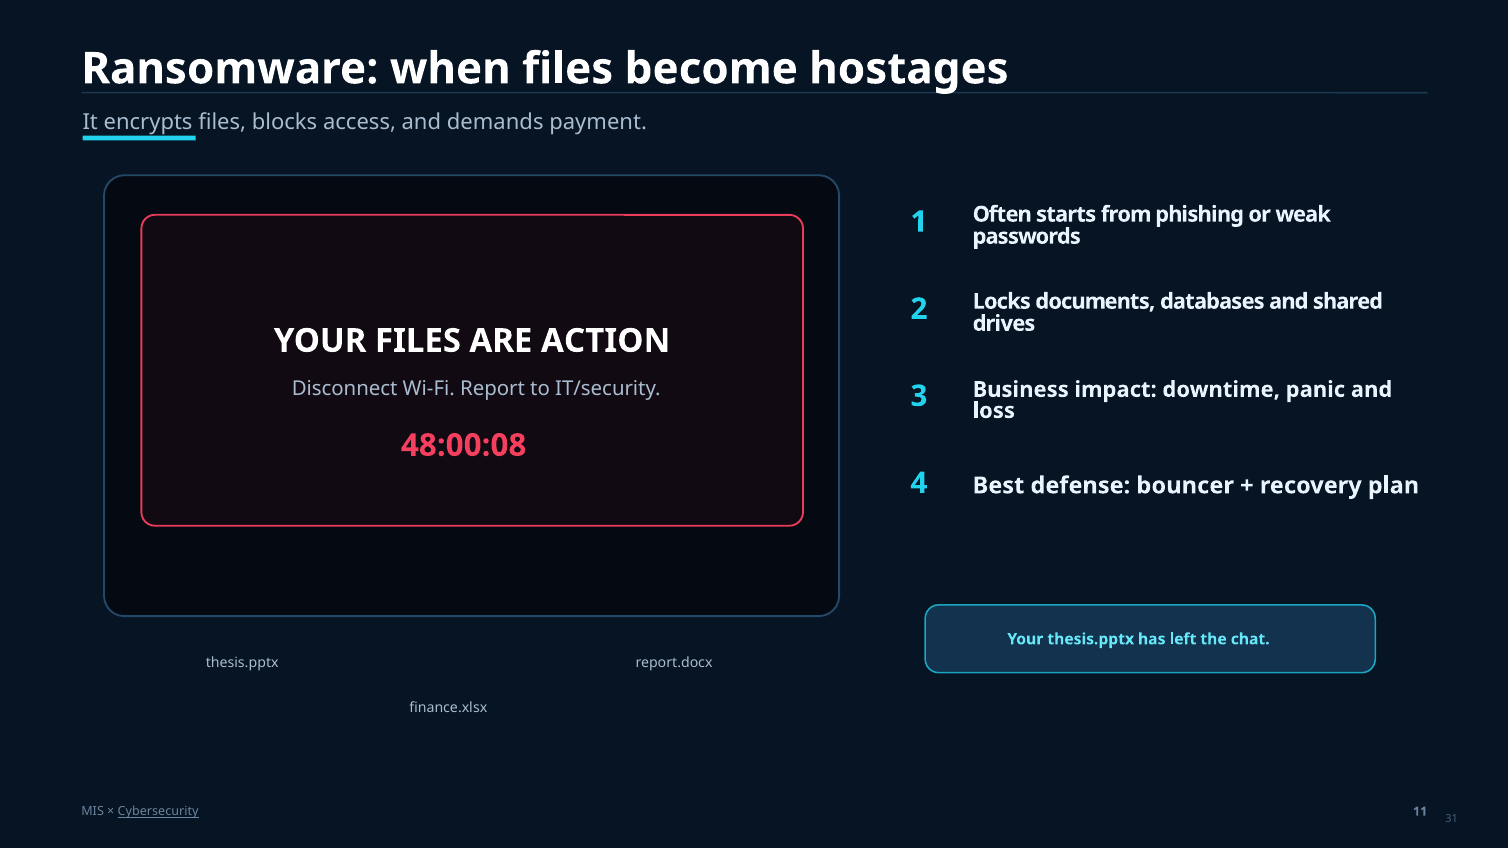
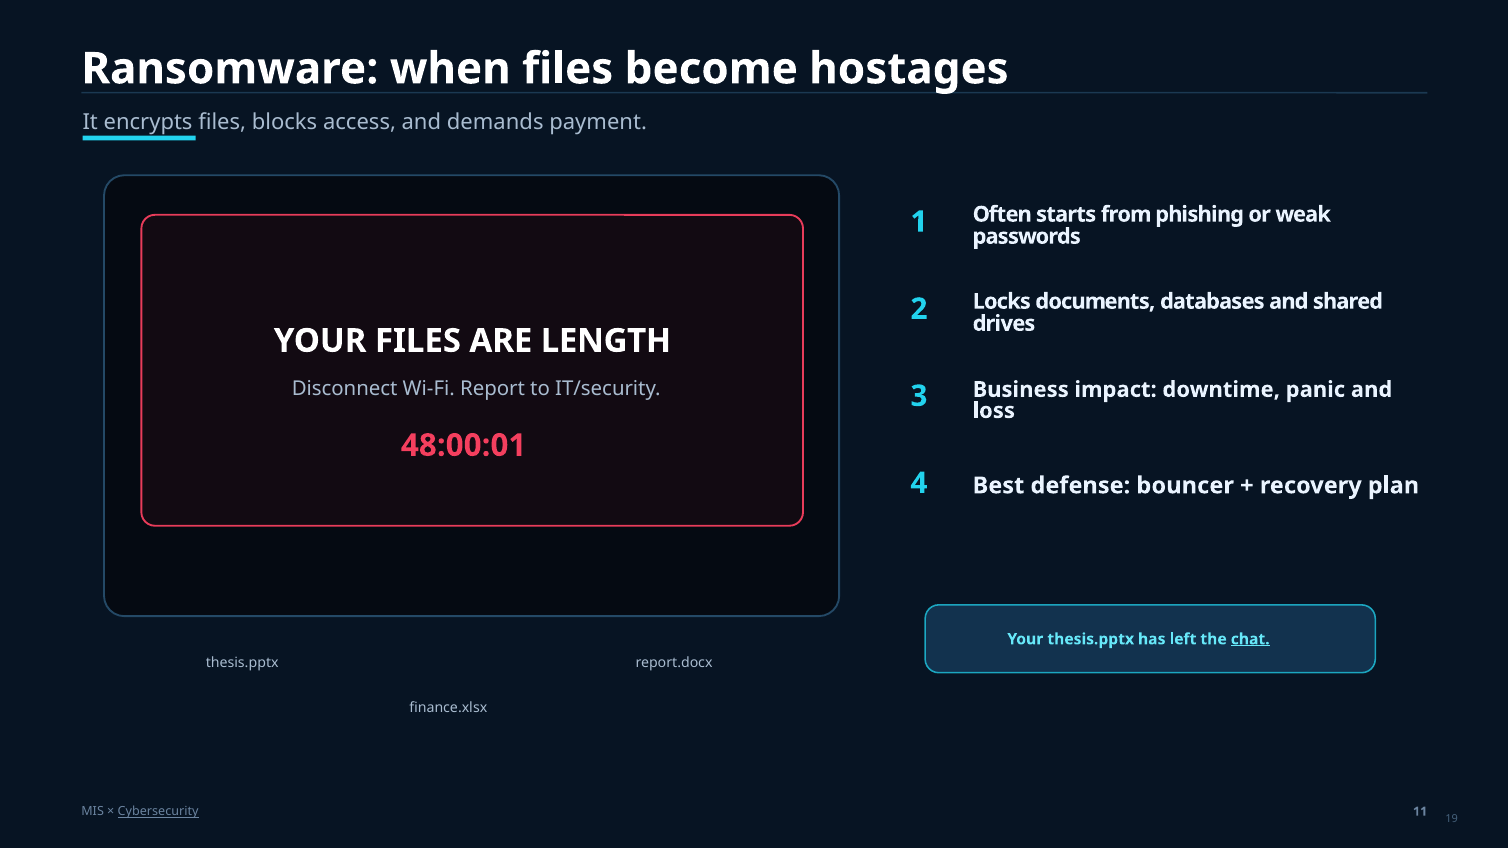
ACTION: ACTION -> LENGTH
48:00:08: 48:00:08 -> 48:00:01
chat underline: none -> present
31: 31 -> 19
